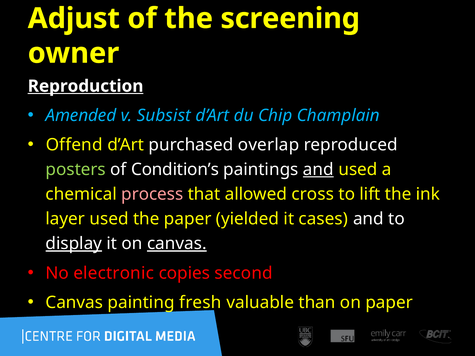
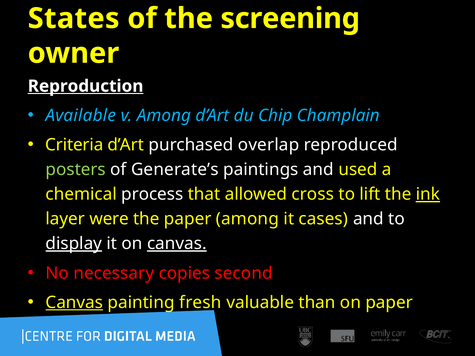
Adjust: Adjust -> States
Amended: Amended -> Available
v Subsist: Subsist -> Among
Offend: Offend -> Criteria
Condition’s: Condition’s -> Generate’s
and at (318, 170) underline: present -> none
process colour: pink -> white
ink underline: none -> present
layer used: used -> were
paper yielded: yielded -> among
electronic: electronic -> necessary
Canvas at (74, 303) underline: none -> present
